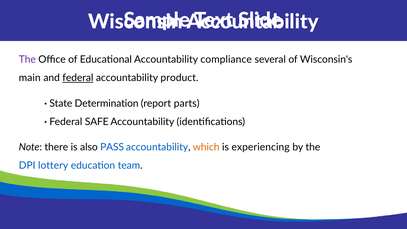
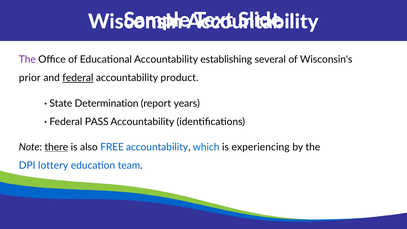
compliance: compliance -> establishing
main: main -> prior
parts: parts -> years
SAFE: SAFE -> PASS
there underline: none -> present
PASS: PASS -> FREE
which colour: orange -> blue
